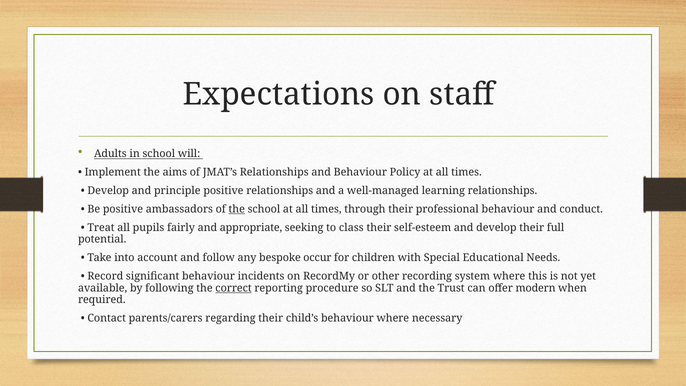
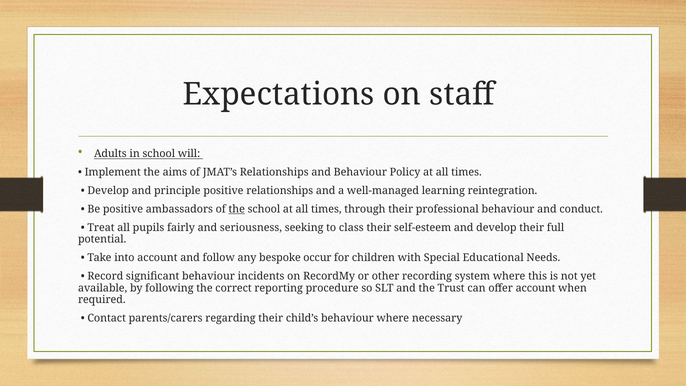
learning relationships: relationships -> reintegration
appropriate: appropriate -> seriousness
correct underline: present -> none
offer modern: modern -> account
